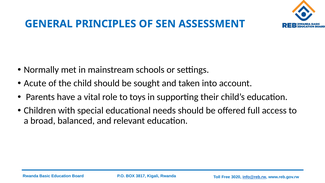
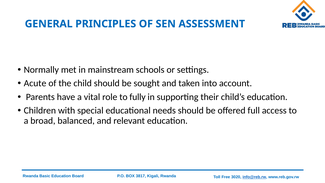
toys: toys -> fully
